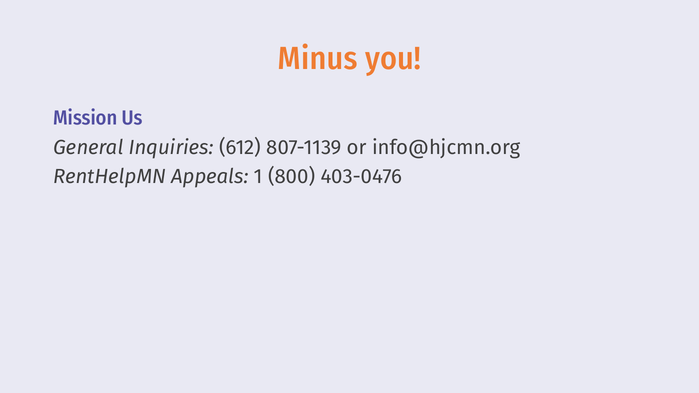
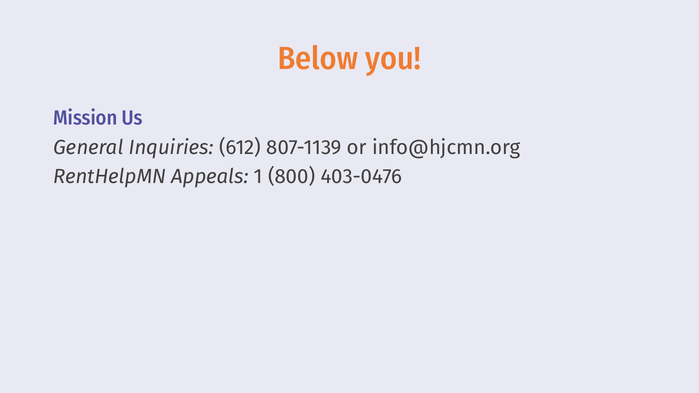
Minus: Minus -> Below
